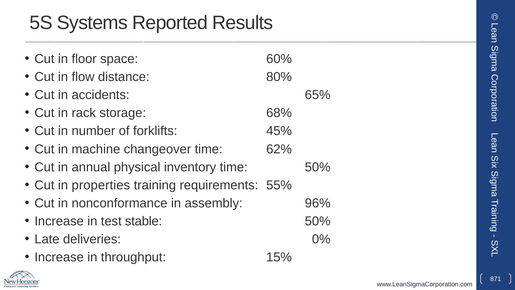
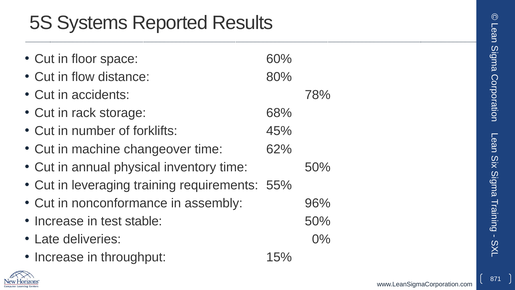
65%: 65% -> 78%
properties: properties -> leveraging
